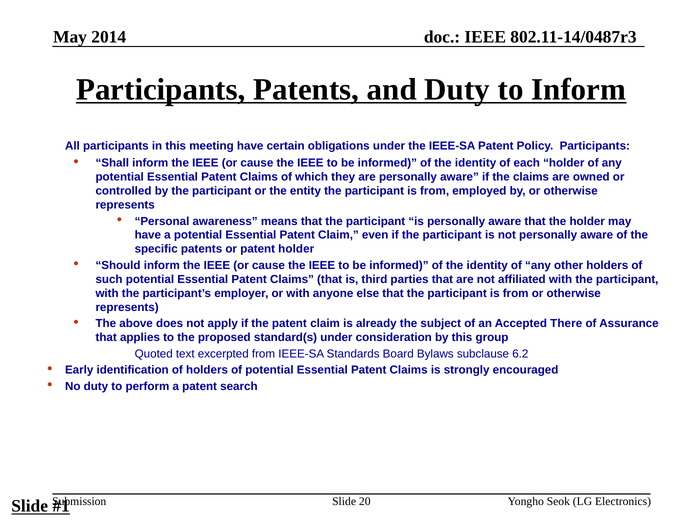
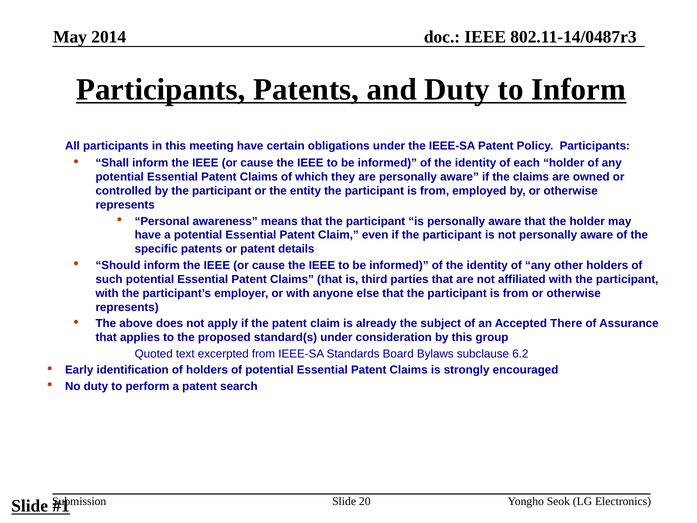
patent holder: holder -> details
